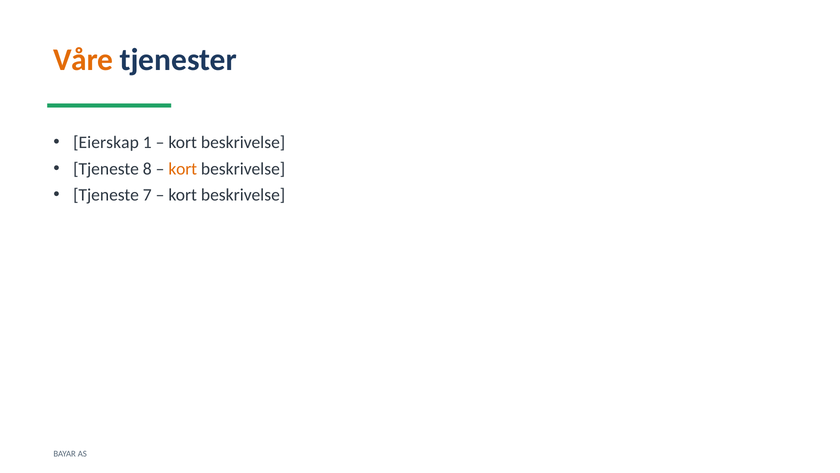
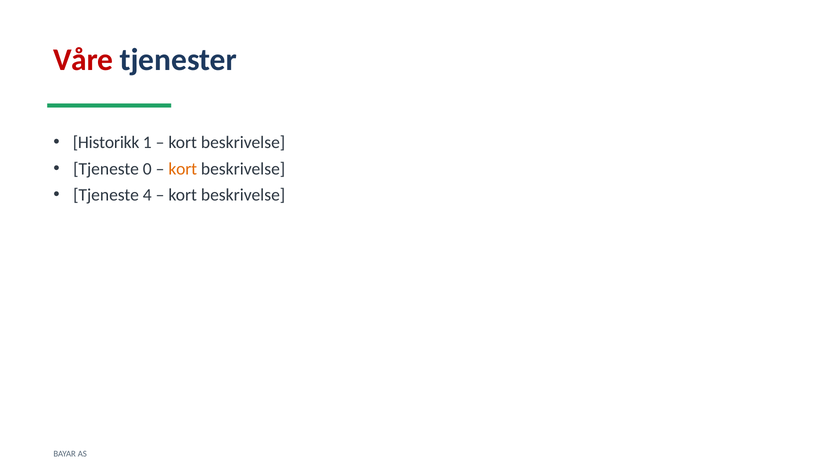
Våre colour: orange -> red
Eierskap: Eierskap -> Historikk
8: 8 -> 0
7: 7 -> 4
